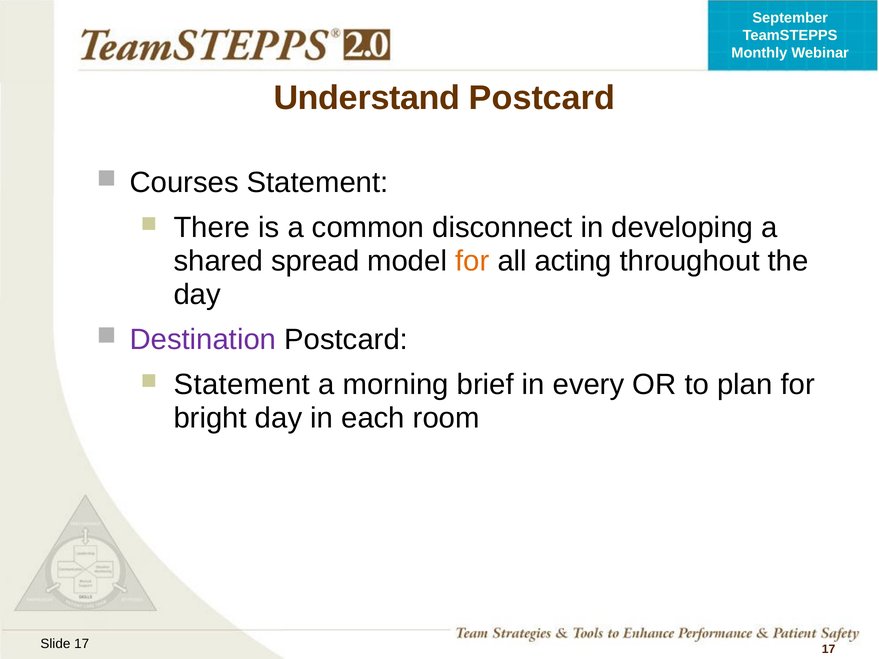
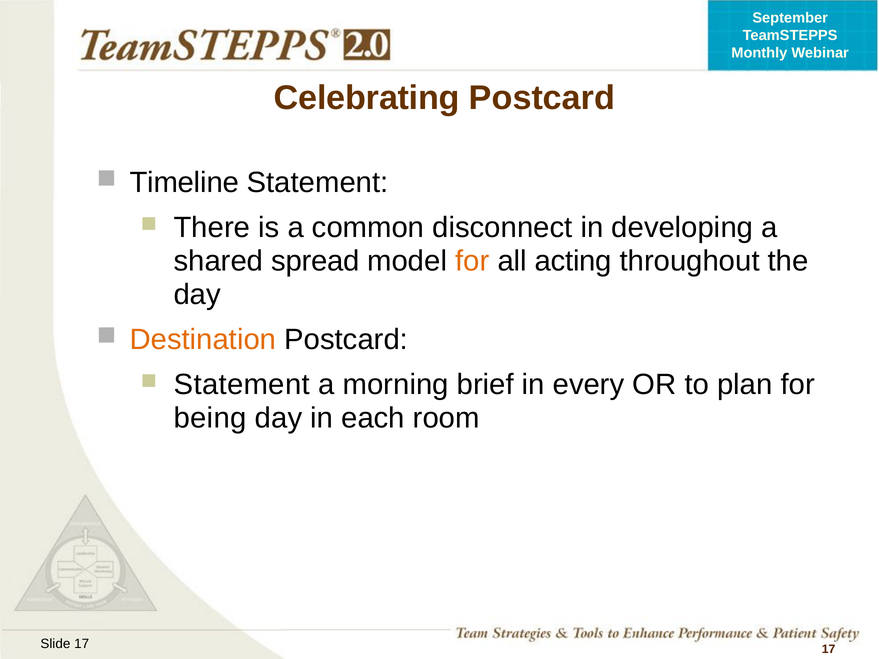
Understand: Understand -> Celebrating
Courses: Courses -> Timeline
Destination colour: purple -> orange
bright: bright -> being
